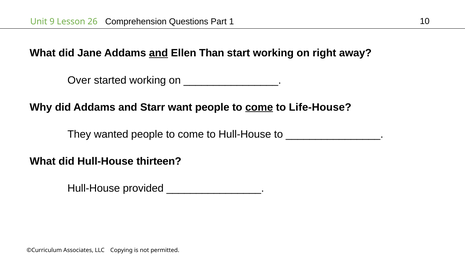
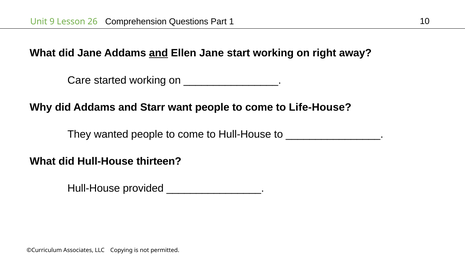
Ellen Than: Than -> Jane
Over: Over -> Care
come at (259, 107) underline: present -> none
